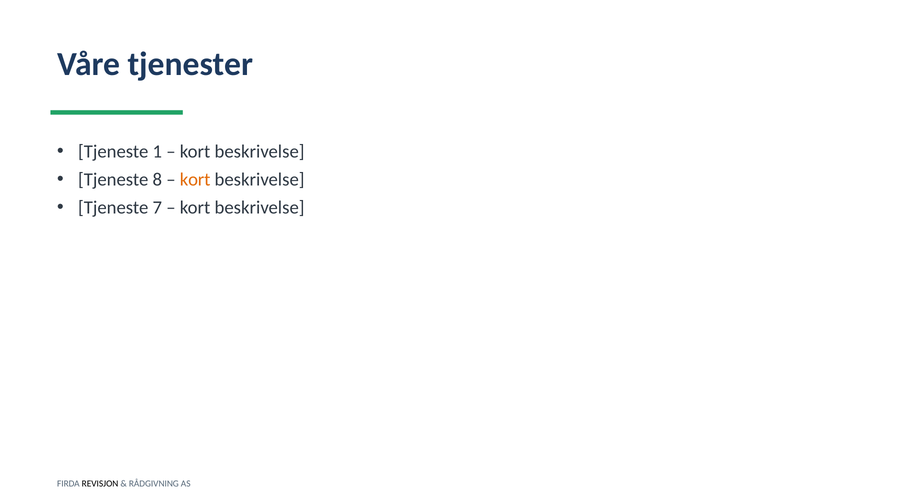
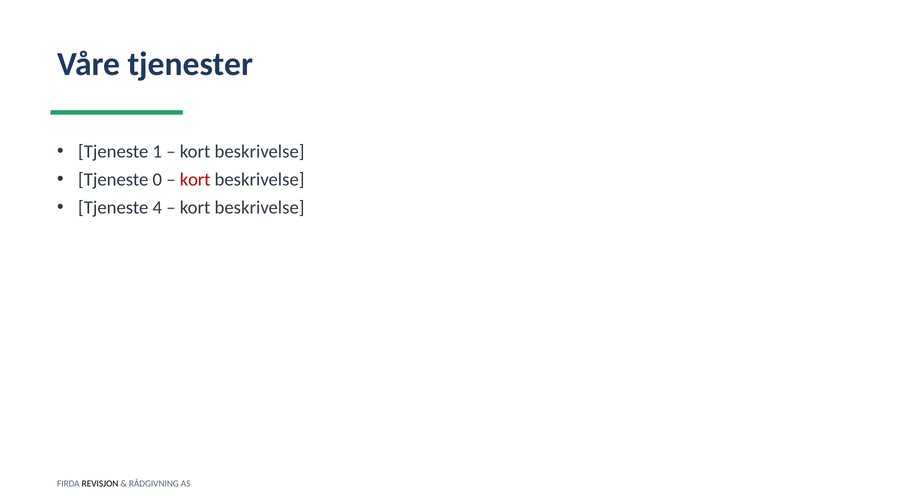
8: 8 -> 0
kort at (195, 180) colour: orange -> red
7: 7 -> 4
